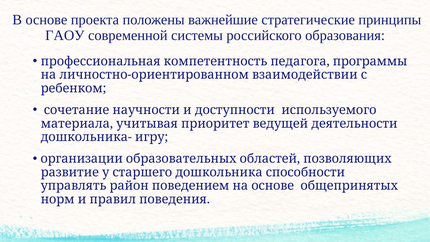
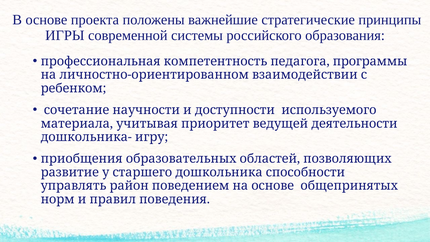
ГАОУ: ГАОУ -> ИГРЫ
организации: организации -> приобщения
